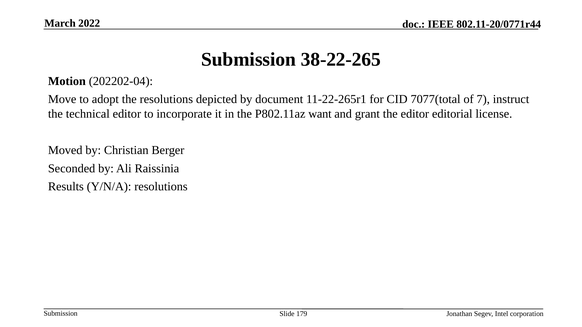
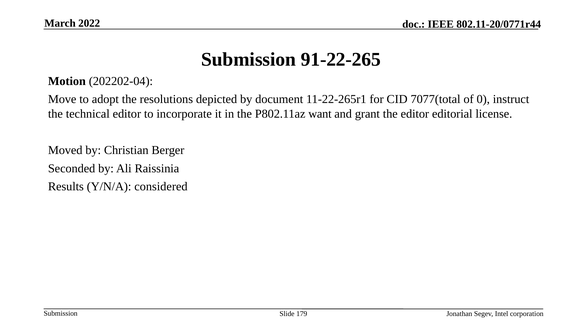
38-22-265: 38-22-265 -> 91-22-265
7: 7 -> 0
Y/N/A resolutions: resolutions -> considered
